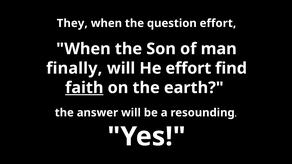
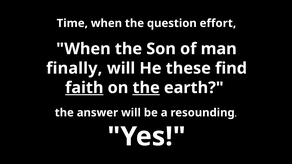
They: They -> Time
He effort: effort -> these
the at (146, 88) underline: none -> present
